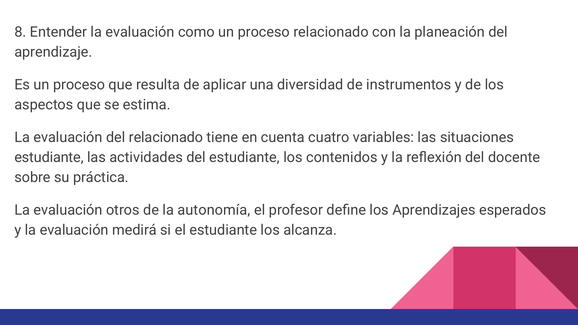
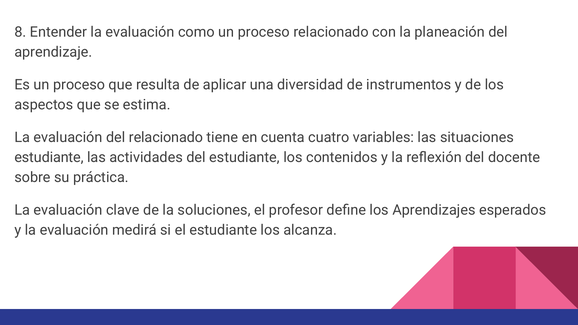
otros: otros -> clave
autonomía: autonomía -> soluciones
